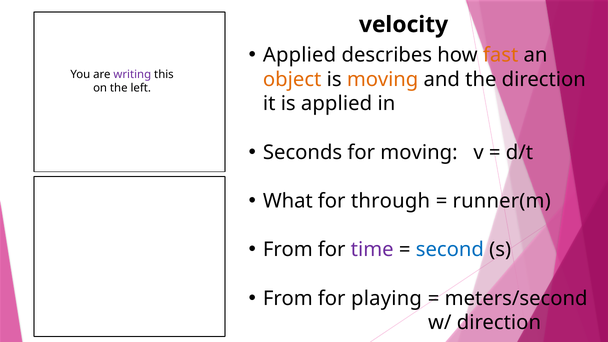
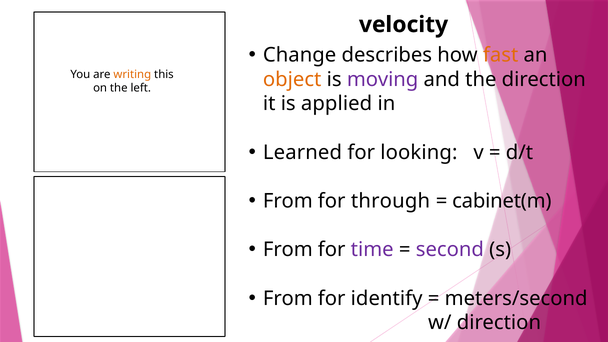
Applied at (300, 55): Applied -> Change
writing colour: purple -> orange
moving at (383, 79) colour: orange -> purple
Seconds: Seconds -> Learned
for moving: moving -> looking
What at (288, 201): What -> From
runner(m: runner(m -> cabinet(m
second colour: blue -> purple
playing: playing -> identify
